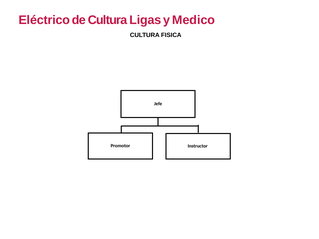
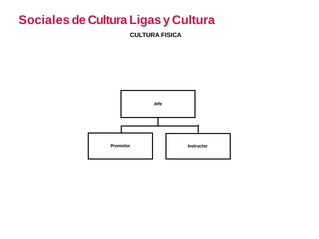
Eléctrico: Eléctrico -> Sociales
y Medico: Medico -> Cultura
